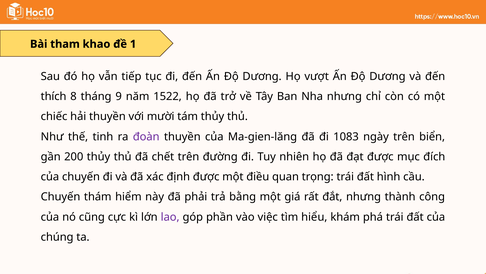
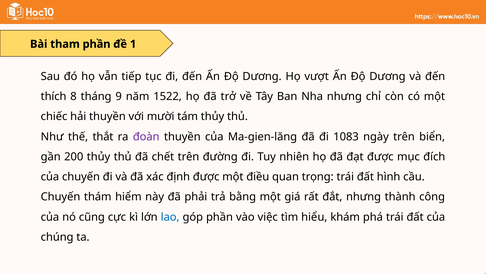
tham khao: khao -> phần
tinh: tinh -> thắt
lao colour: purple -> blue
